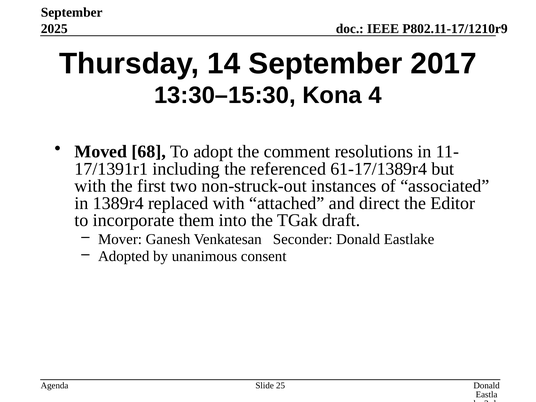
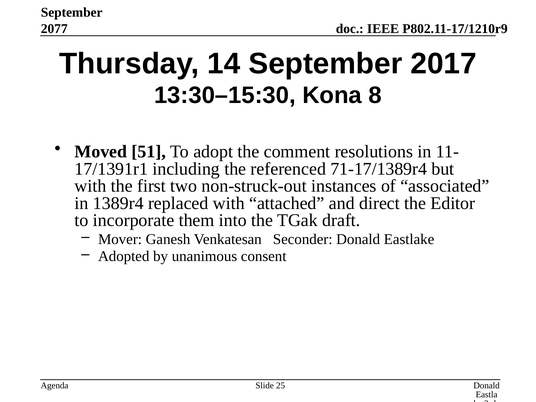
2025: 2025 -> 2077
4: 4 -> 8
68: 68 -> 51
61-17/1389r4: 61-17/1389r4 -> 71-17/1389r4
